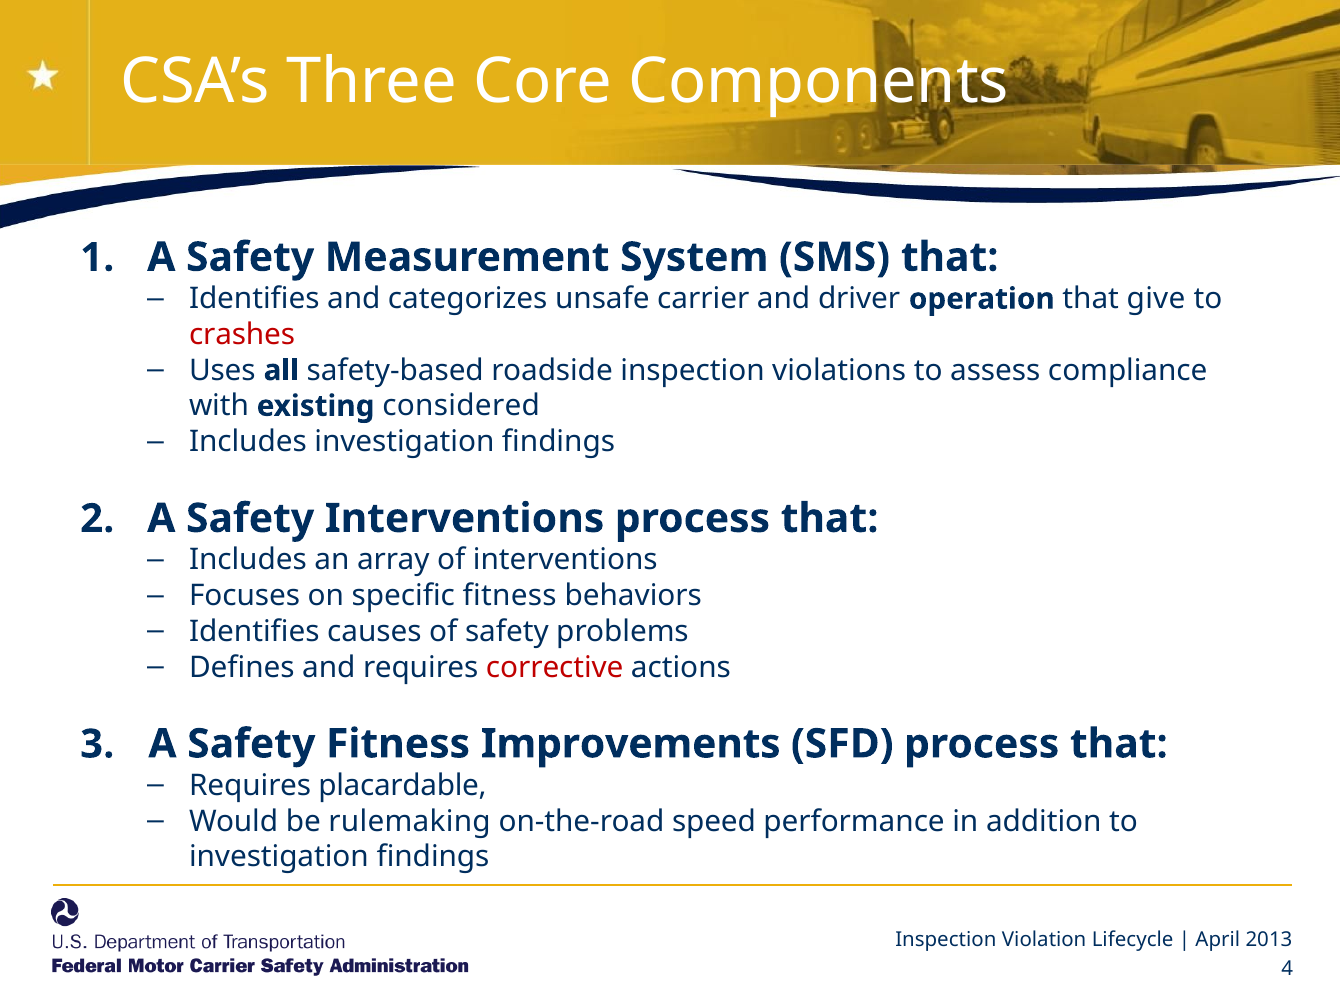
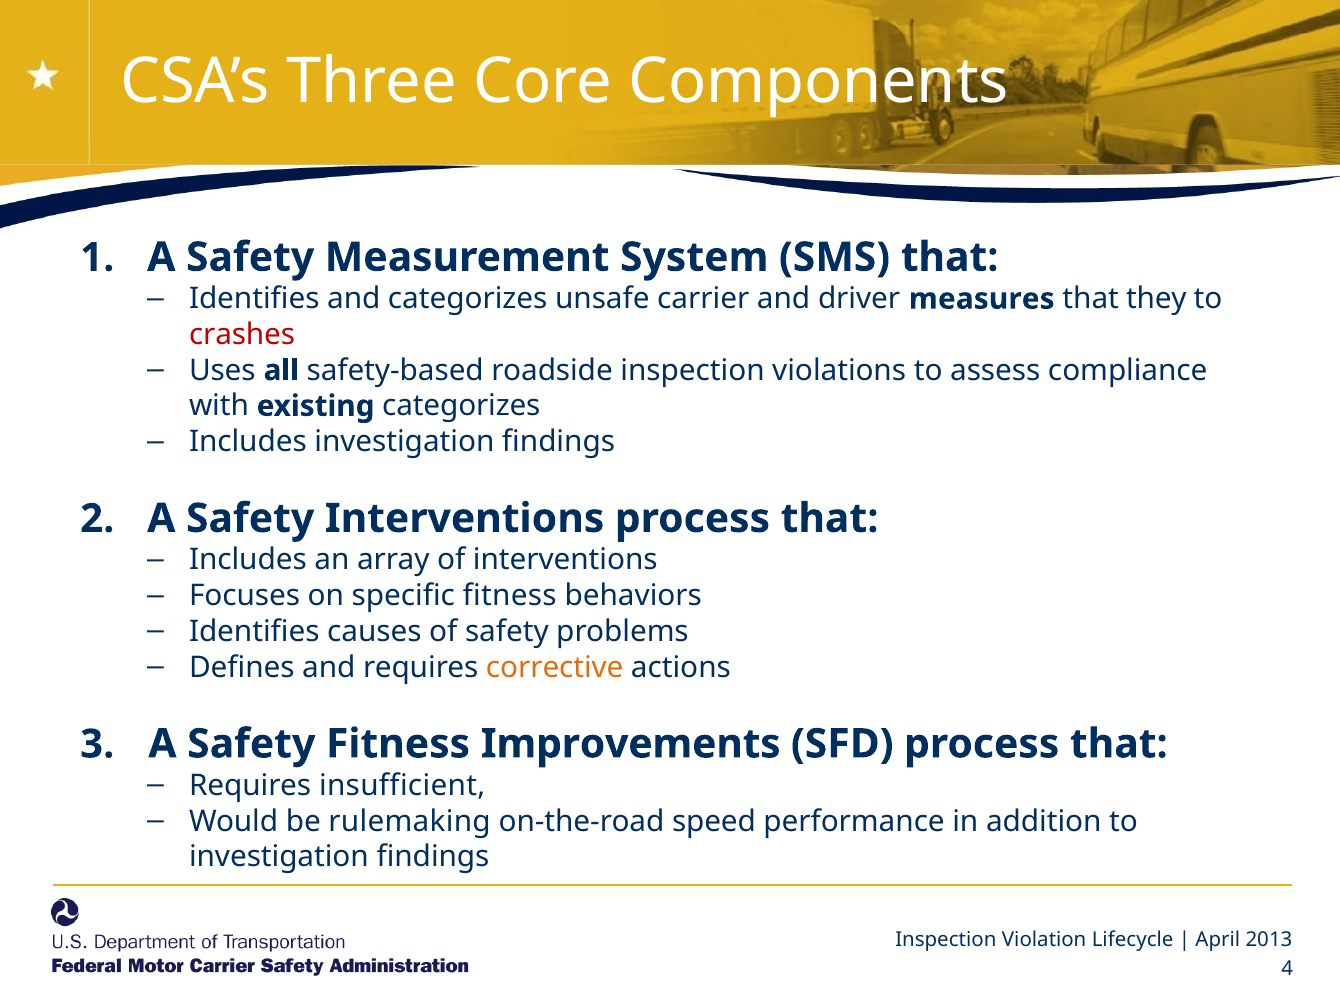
operation: operation -> measures
give: give -> they
existing considered: considered -> categorizes
corrective colour: red -> orange
placardable: placardable -> insufficient
